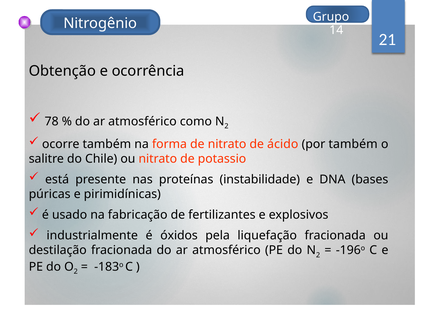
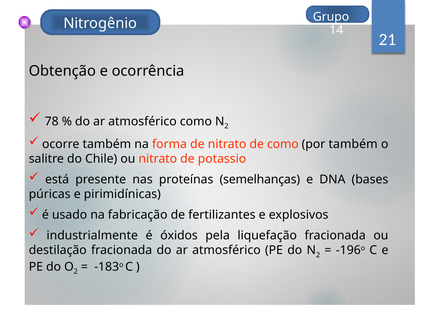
de ácido: ácido -> como
instabilidade: instabilidade -> semelhanças
